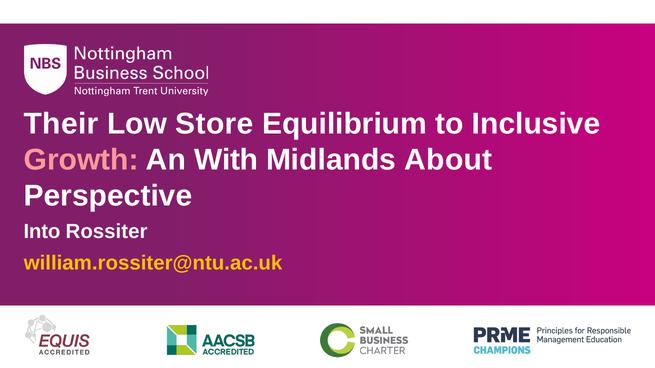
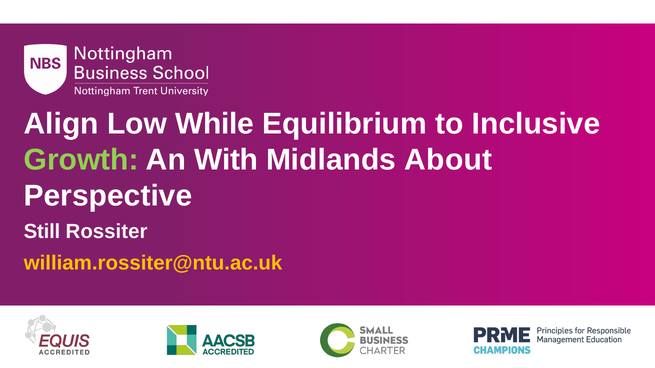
Their: Their -> Align
Store: Store -> While
Growth colour: pink -> light green
Into: Into -> Still
